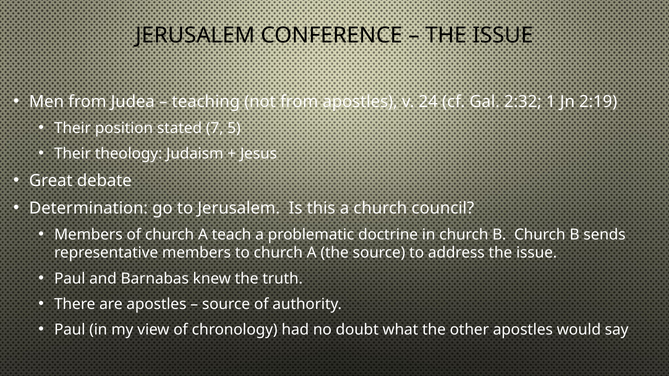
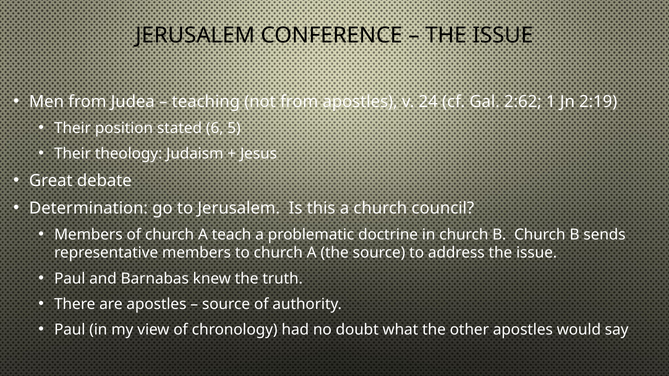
2:32: 2:32 -> 2:62
7: 7 -> 6
